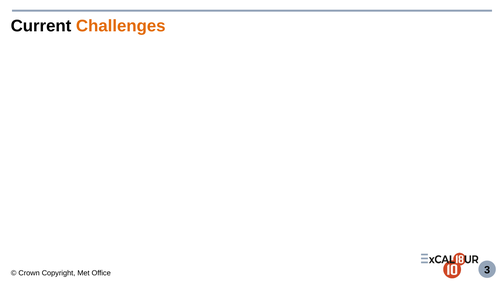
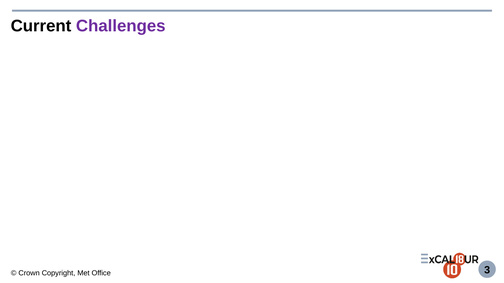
Challenges colour: orange -> purple
